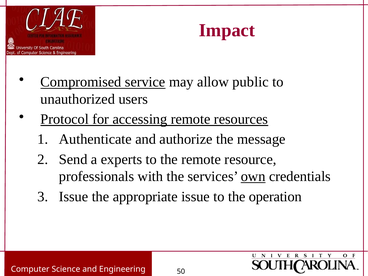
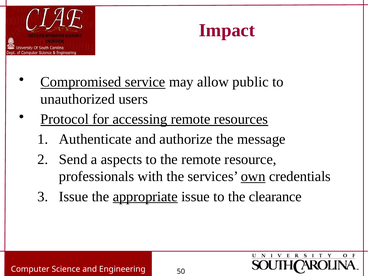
experts: experts -> aspects
appropriate underline: none -> present
operation: operation -> clearance
